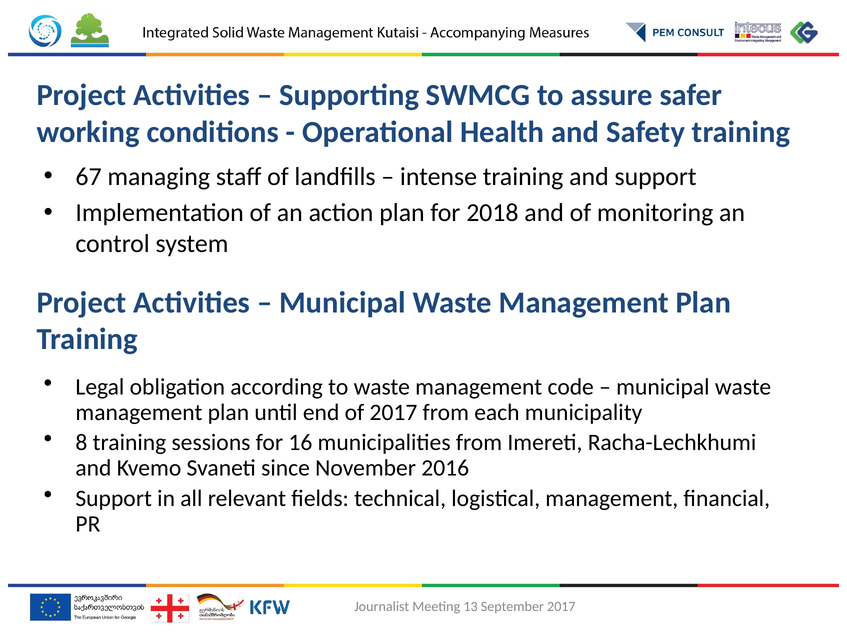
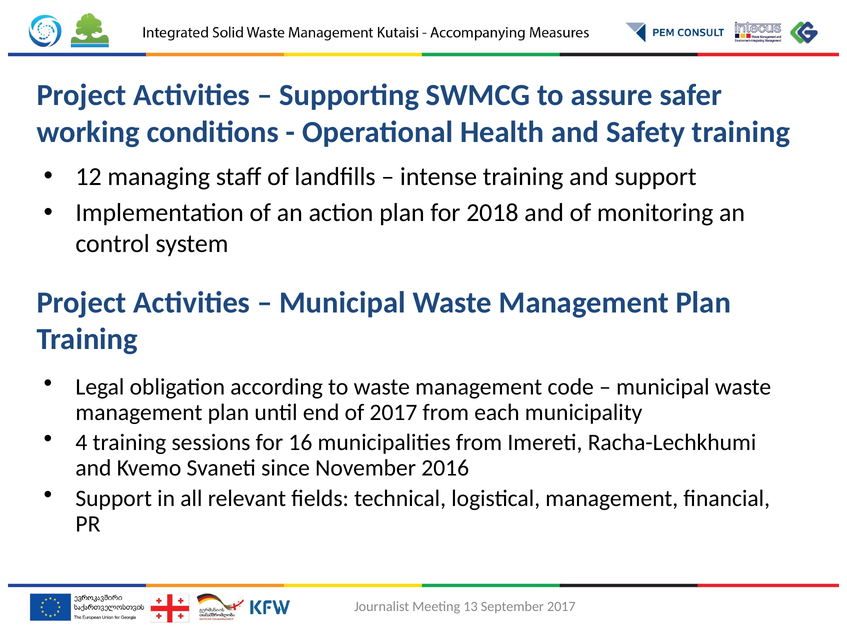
67: 67 -> 12
8: 8 -> 4
